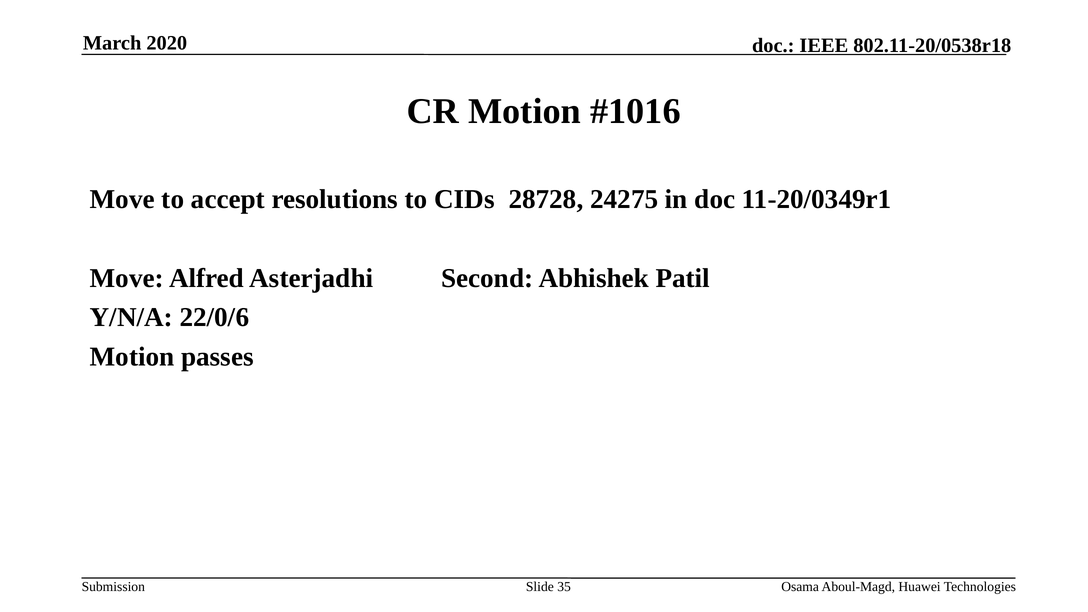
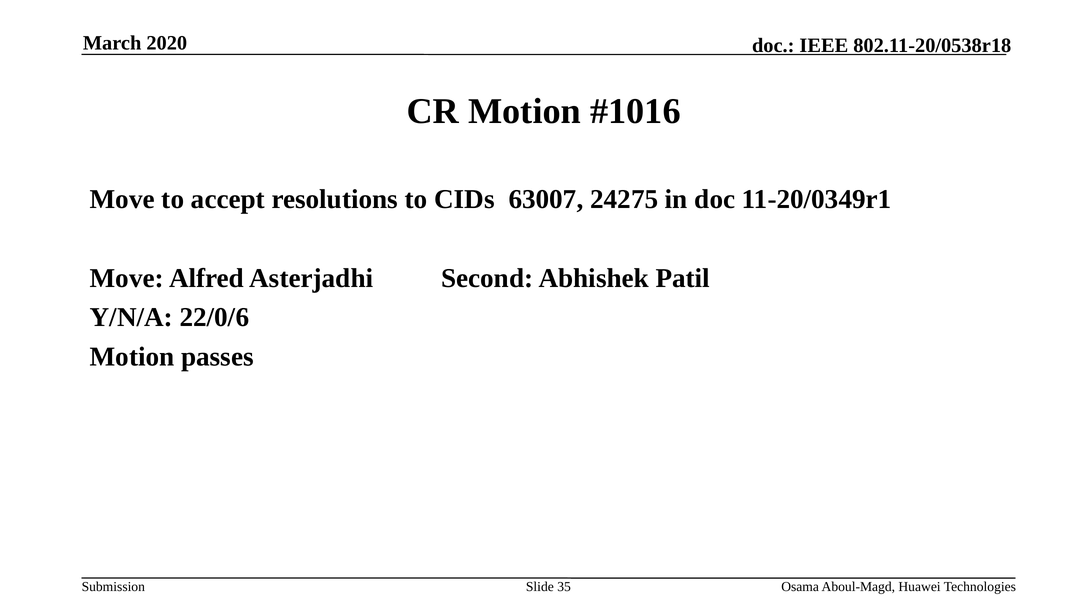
28728: 28728 -> 63007
